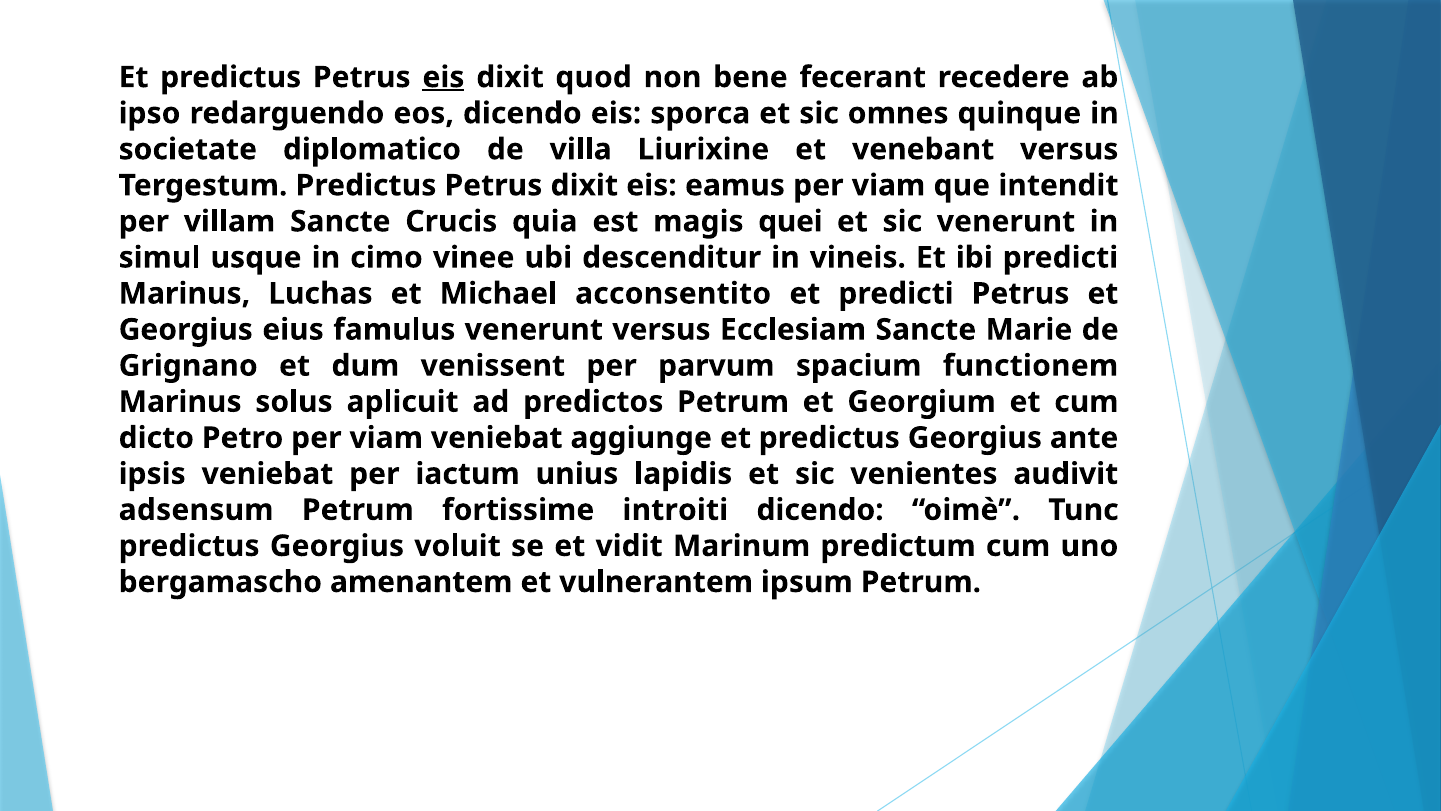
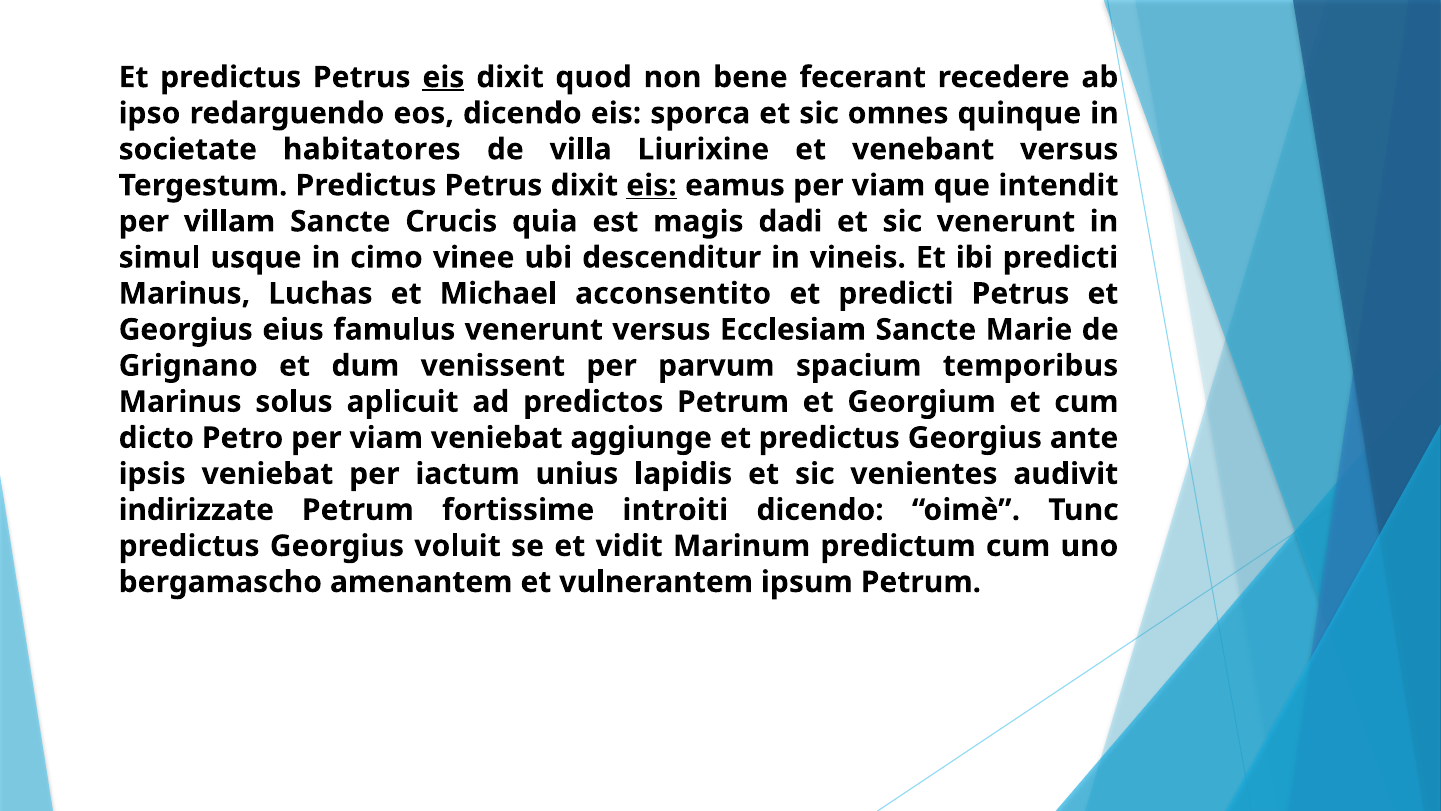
diplomatico: diplomatico -> habitatores
eis at (651, 185) underline: none -> present
quei: quei -> dadi
functionem: functionem -> temporibus
adsensum: adsensum -> indirizzate
